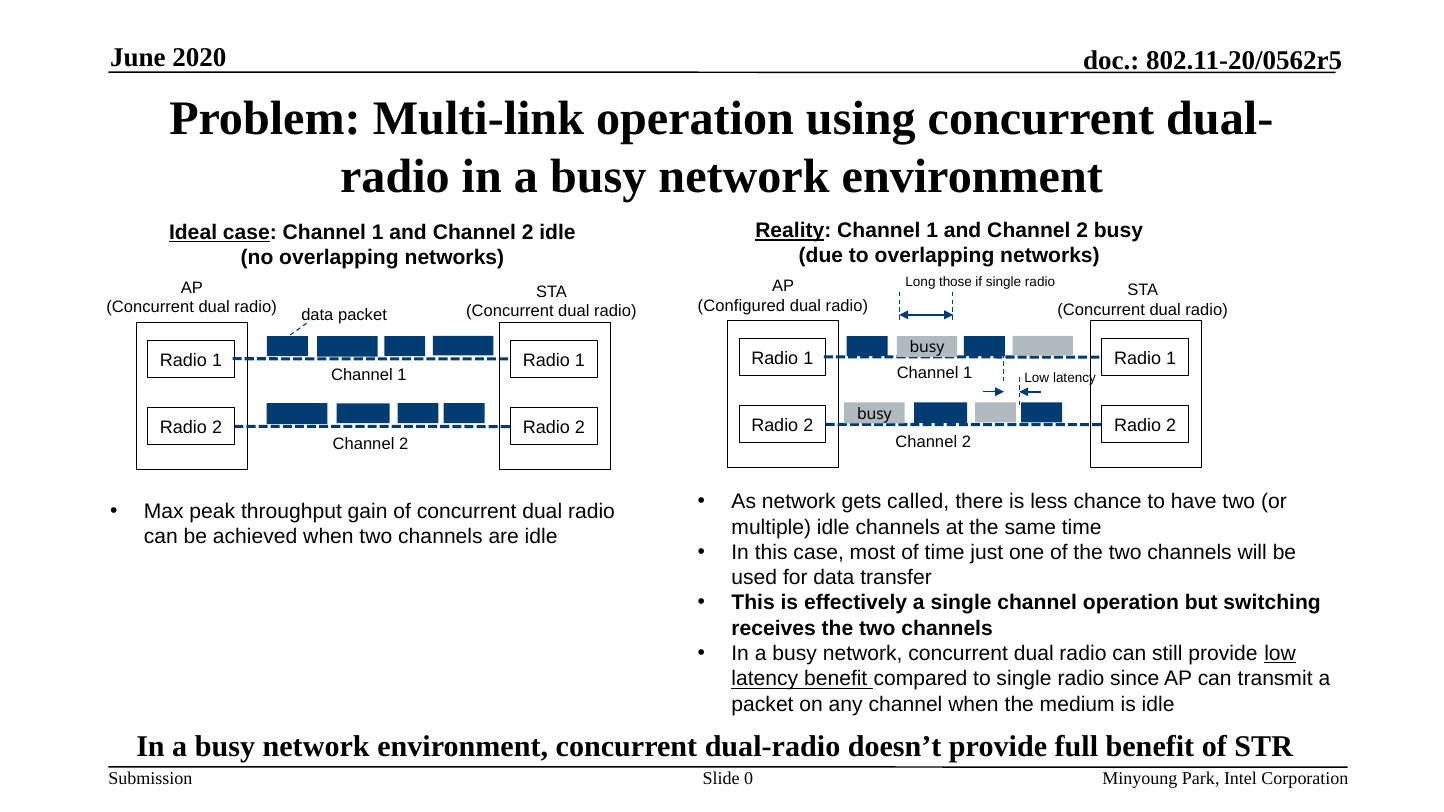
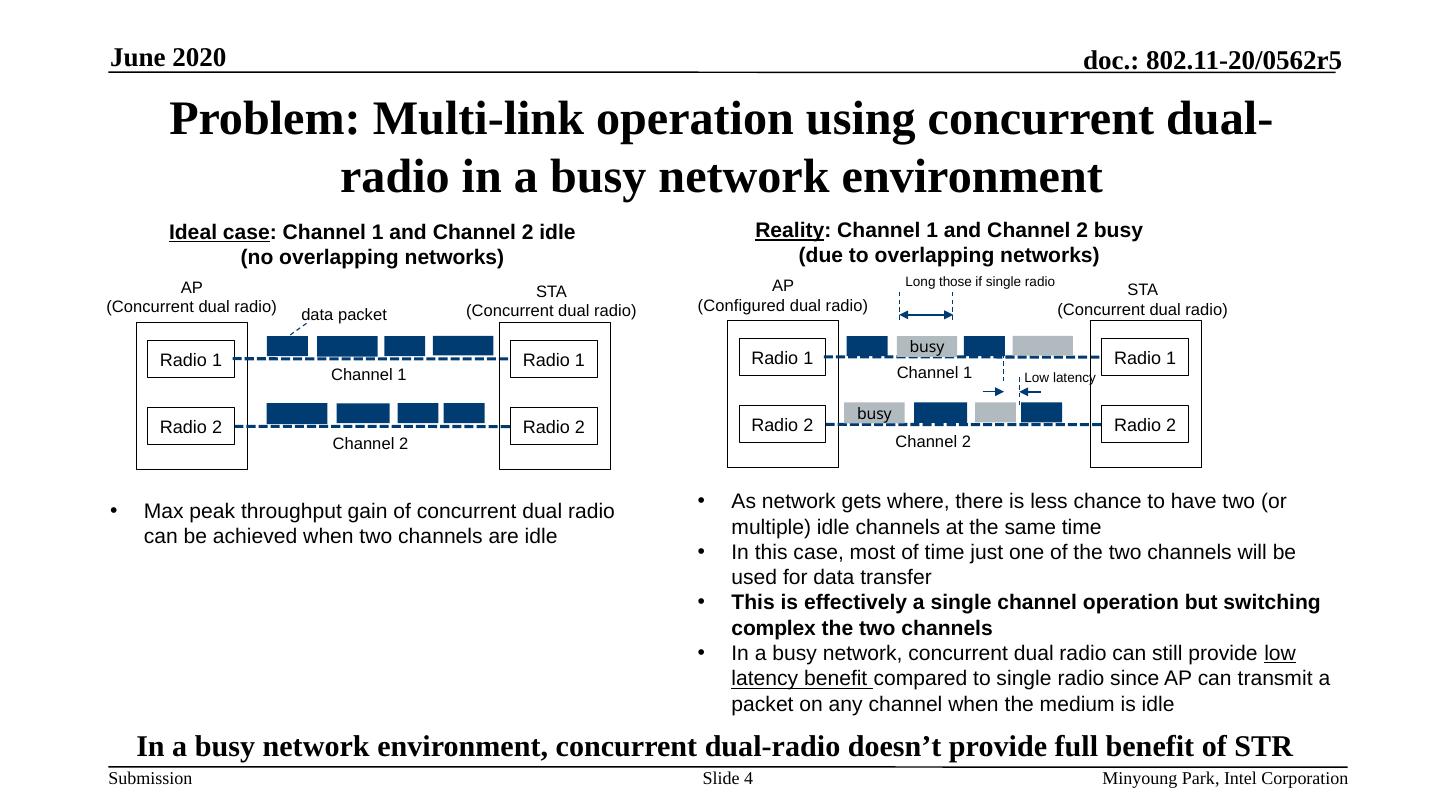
called: called -> where
receives: receives -> complex
0: 0 -> 4
